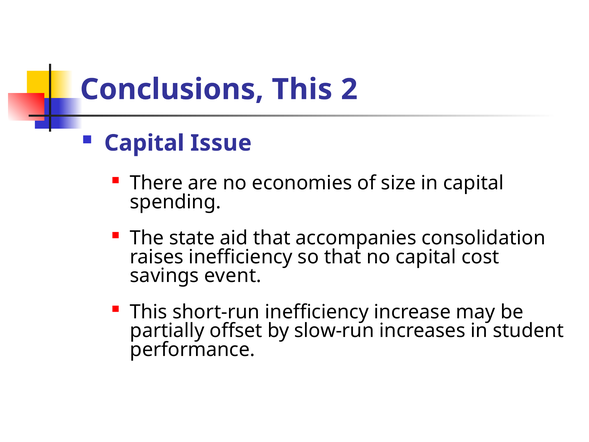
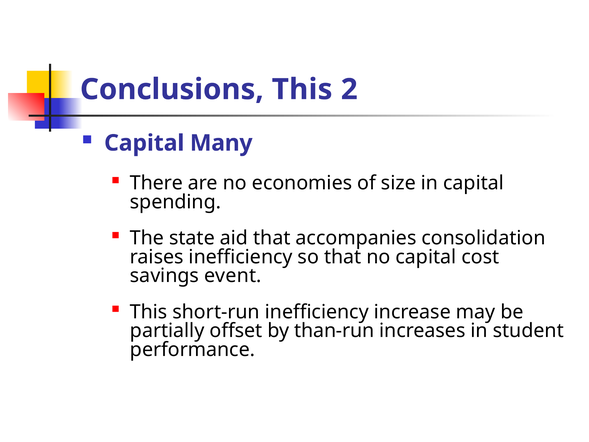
Issue: Issue -> Many
slow-run: slow-run -> than-run
